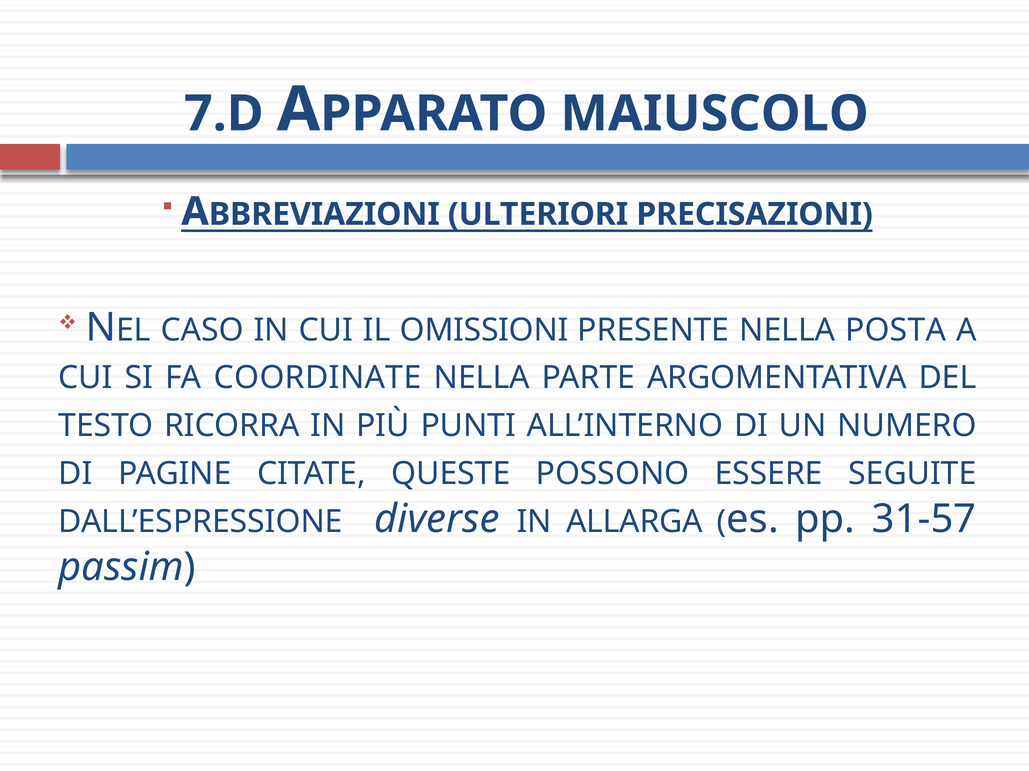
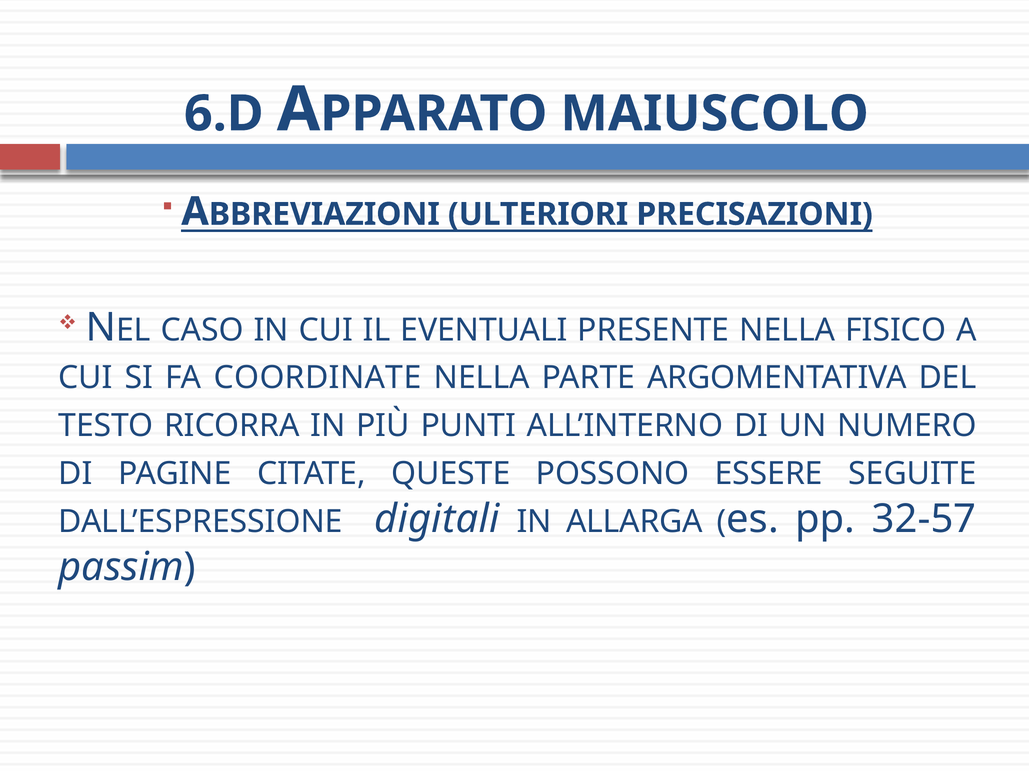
7.D: 7.D -> 6.D
OMISSIONI: OMISSIONI -> EVENTUALI
POSTA: POSTA -> FISICO
diverse: diverse -> digitali
31-57: 31-57 -> 32-57
